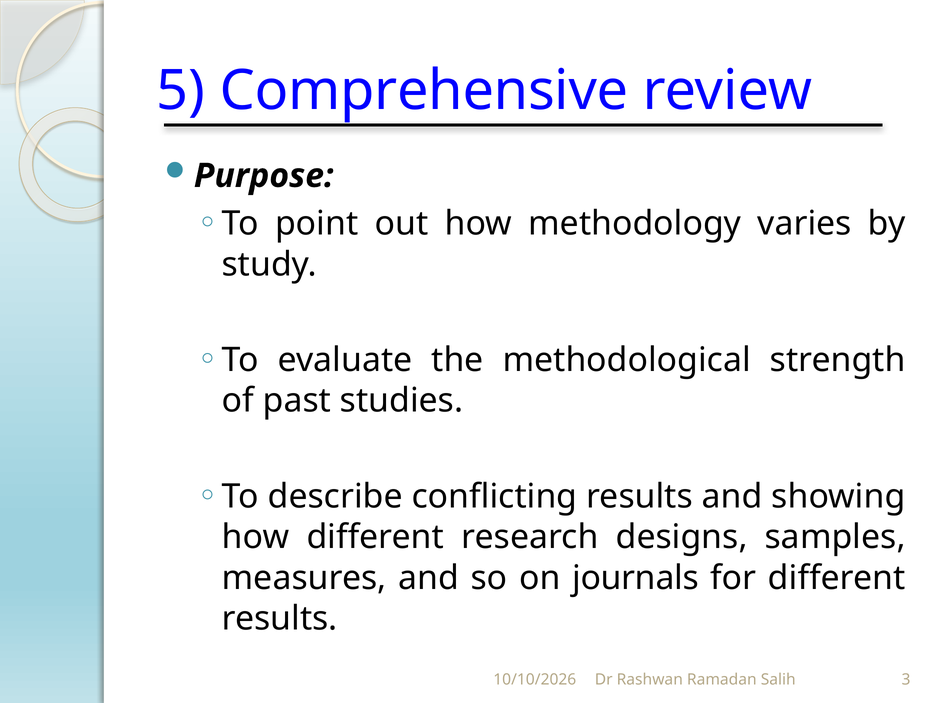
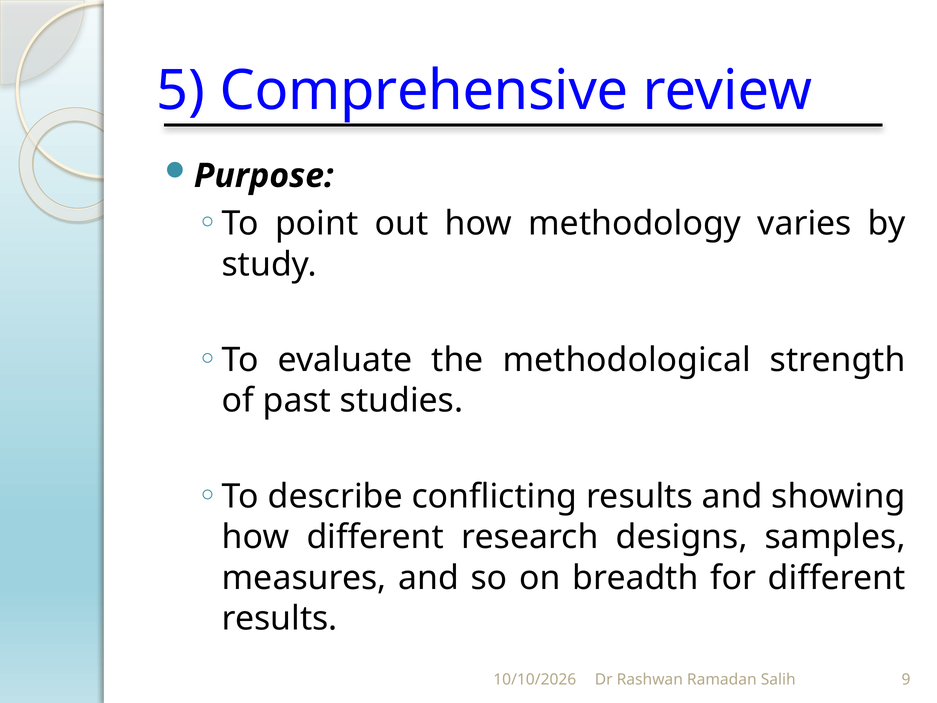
journals: journals -> breadth
3: 3 -> 9
